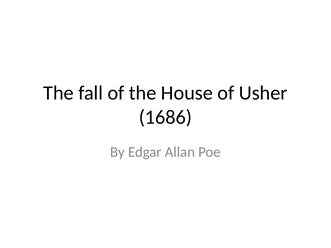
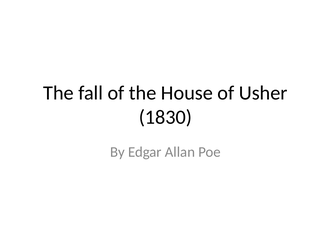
1686: 1686 -> 1830
